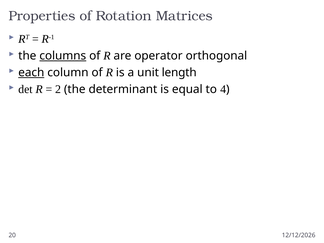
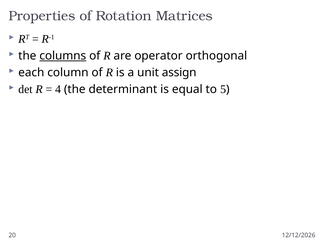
each underline: present -> none
length: length -> assign
2: 2 -> 4
4: 4 -> 5
